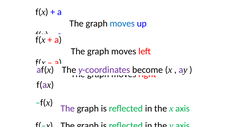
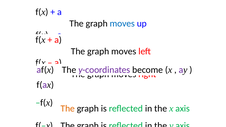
The at (68, 109) colour: purple -> orange
